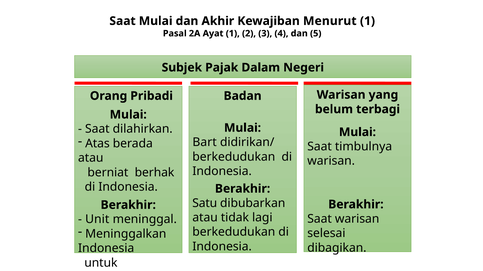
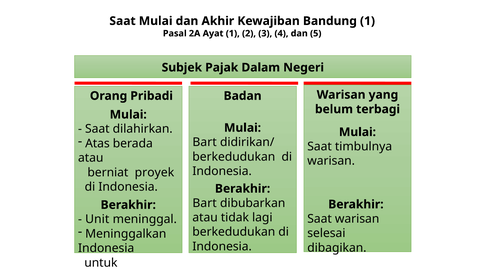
Menurut: Menurut -> Bandung
berhak: berhak -> proyek
Satu at (205, 204): Satu -> Bart
